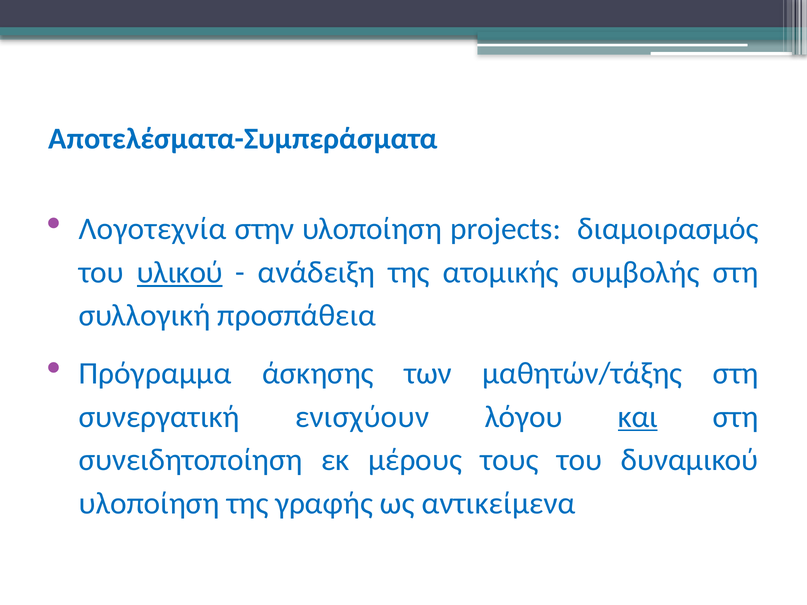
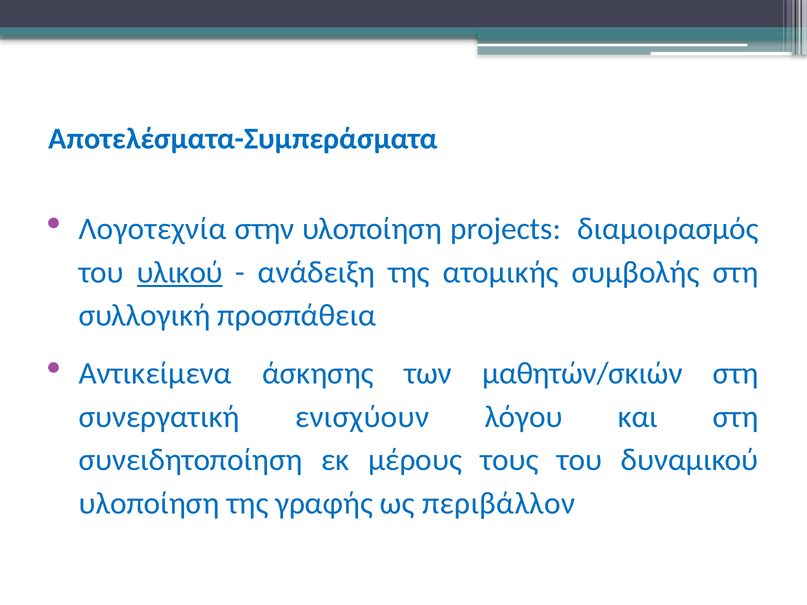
Πρόγραμμα: Πρόγραμμα -> Αντικείμενα
μαθητών/τάξης: μαθητών/τάξης -> μαθητών/σκιών
και underline: present -> none
αντικείμενα: αντικείμενα -> περιβάλλον
